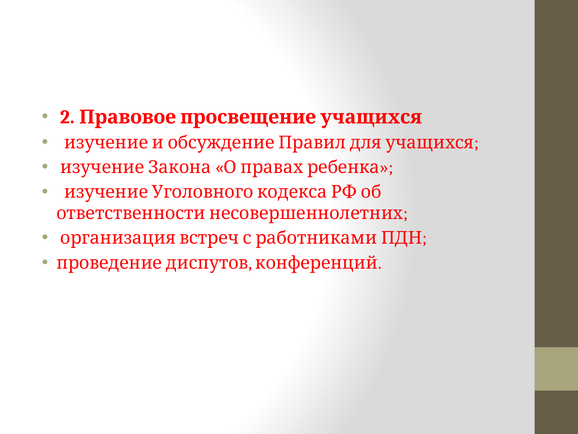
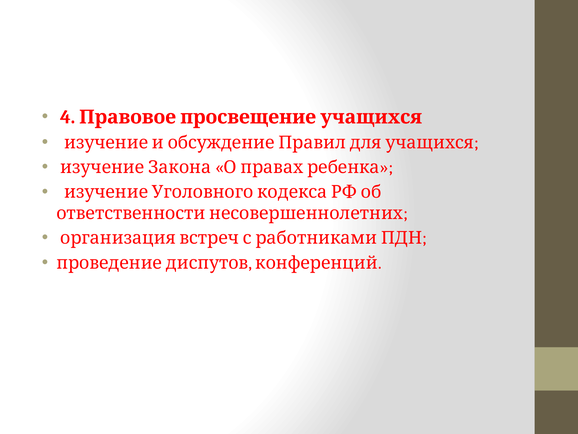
2: 2 -> 4
